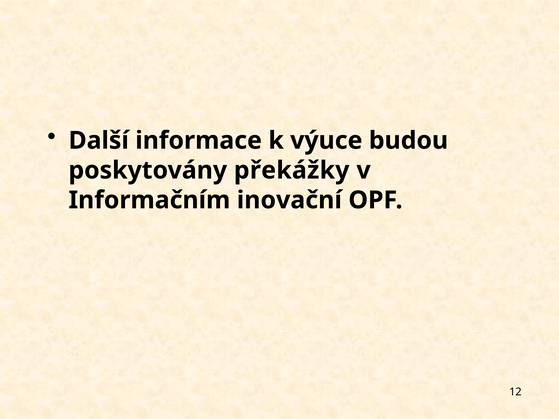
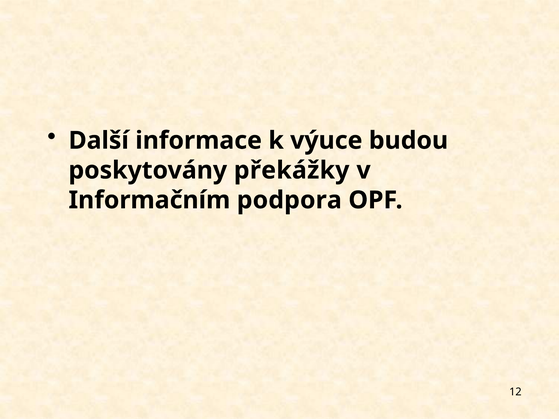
inovační: inovační -> podpora
